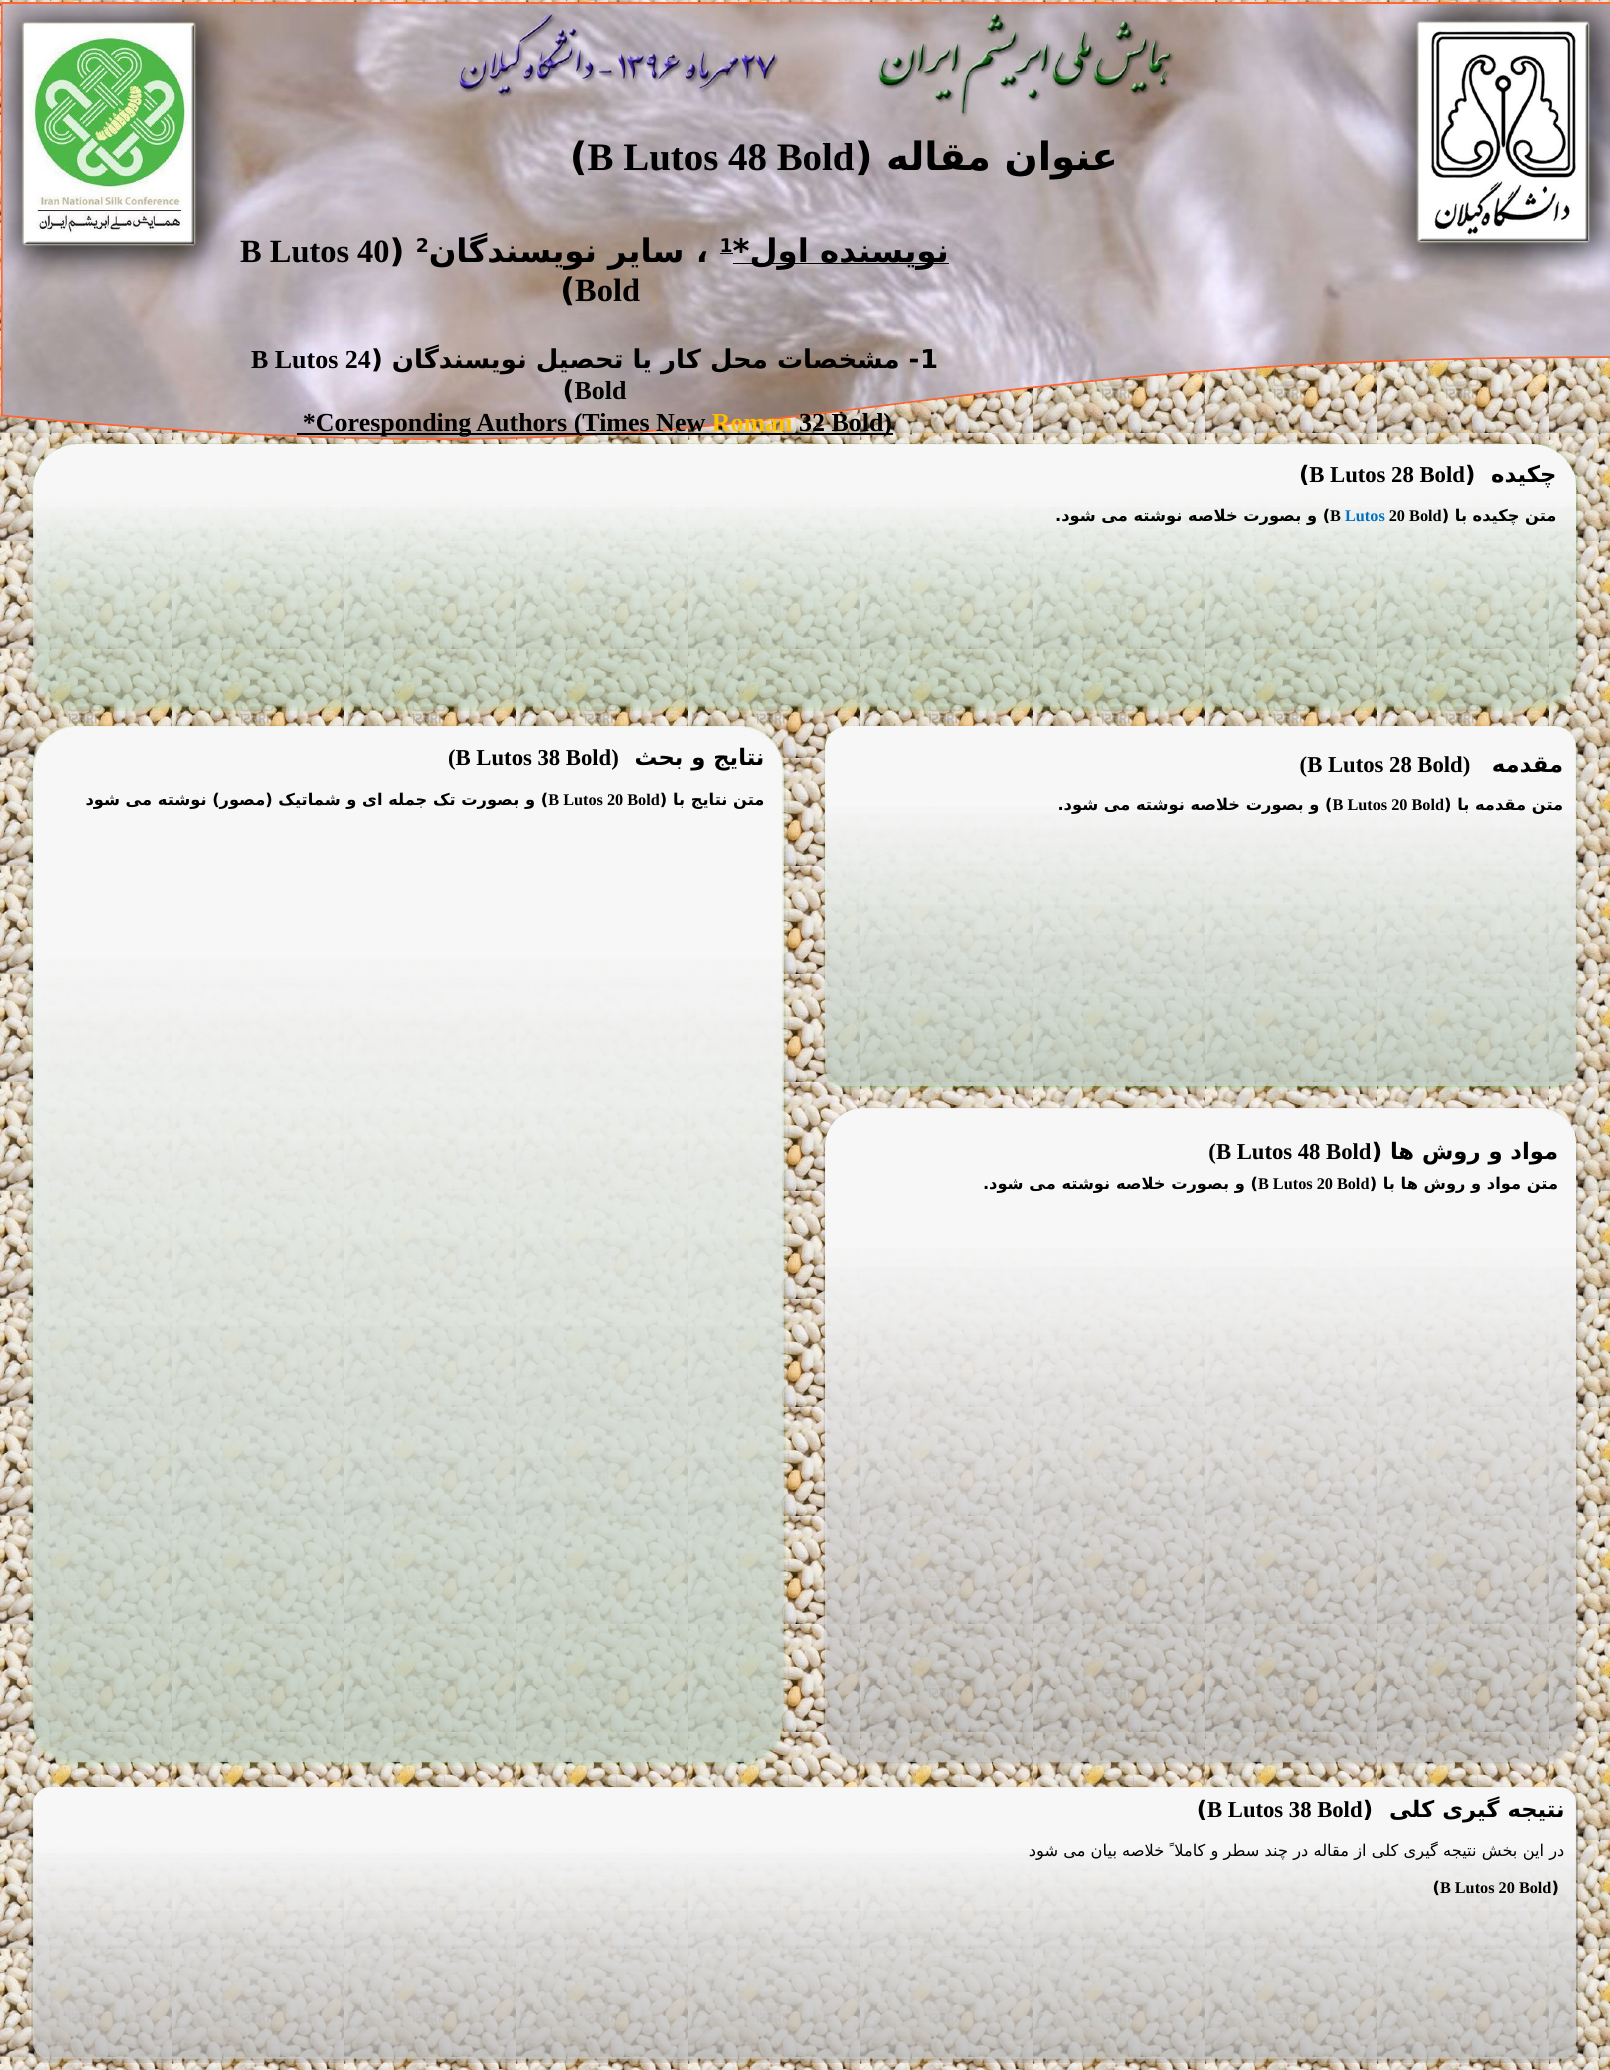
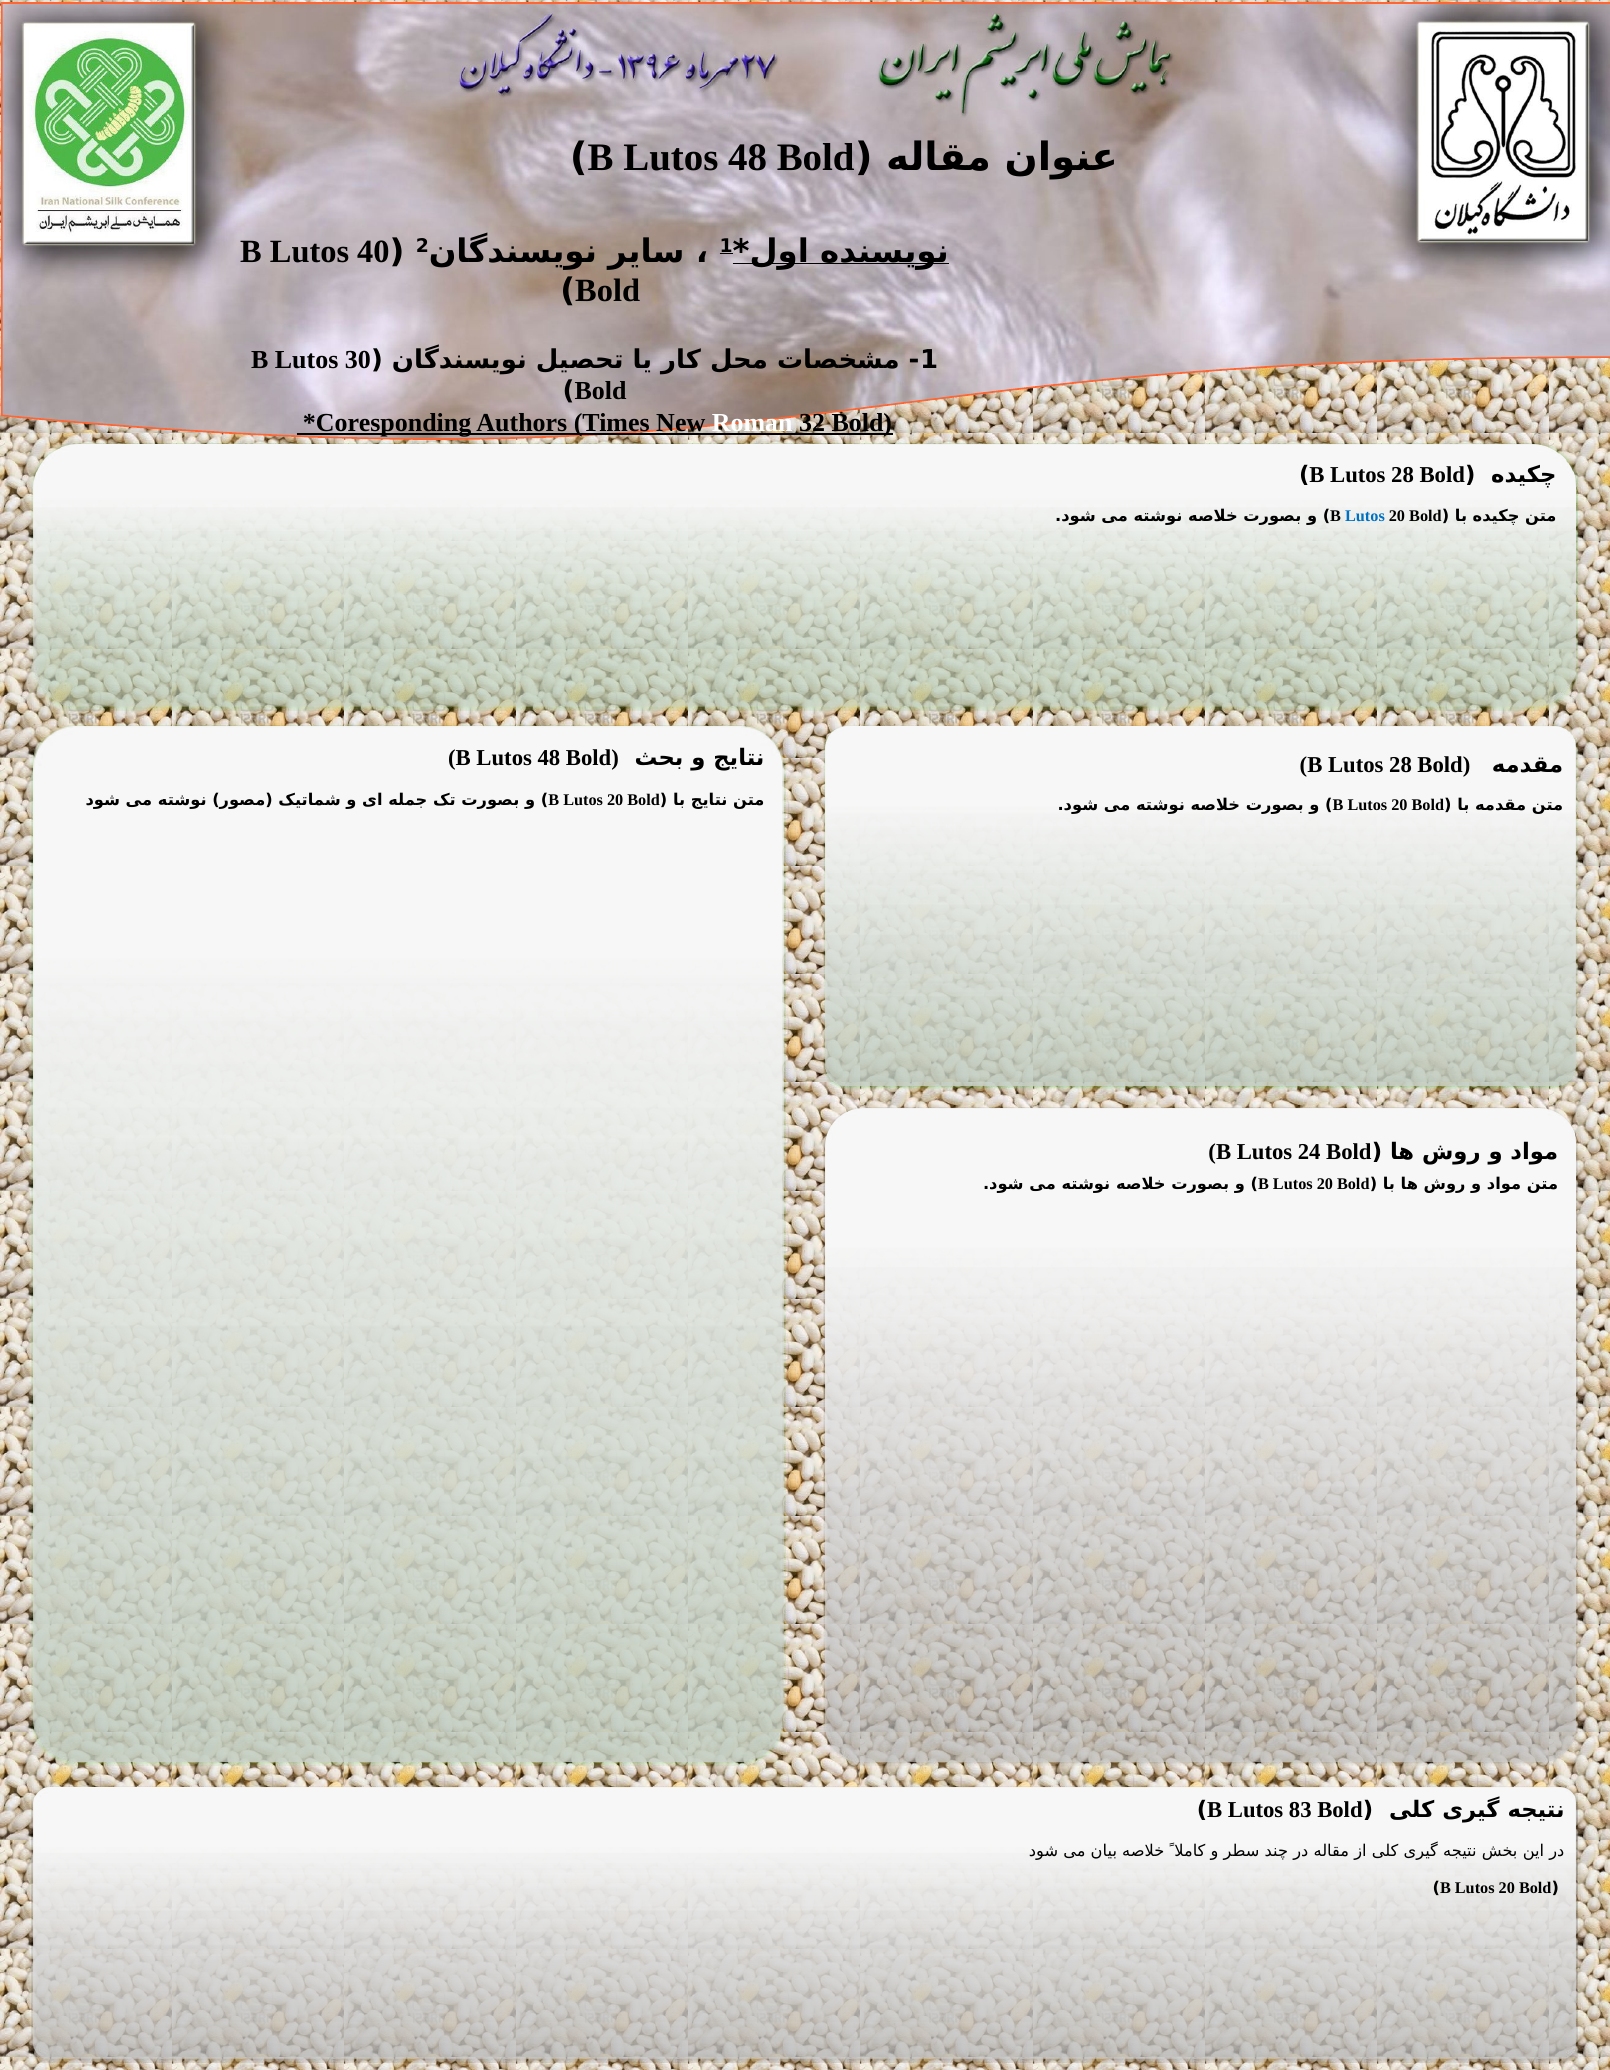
24: 24 -> 30
Roman colour: yellow -> white
38 at (549, 758): 38 -> 48
48 at (1309, 1152): 48 -> 24
38 at (1300, 1810): 38 -> 83
